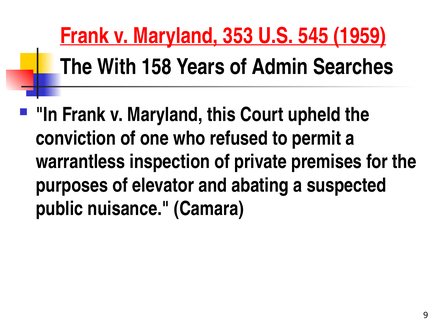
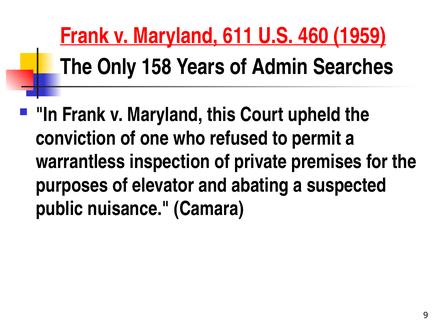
353: 353 -> 611
545: 545 -> 460
With: With -> Only
